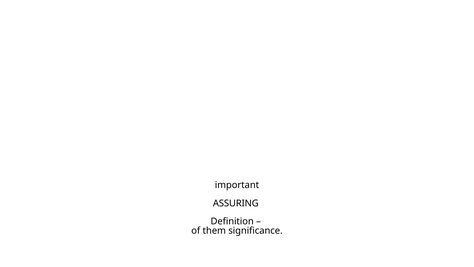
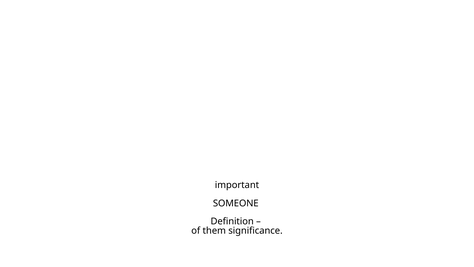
ASSURING: ASSURING -> SOMEONE
